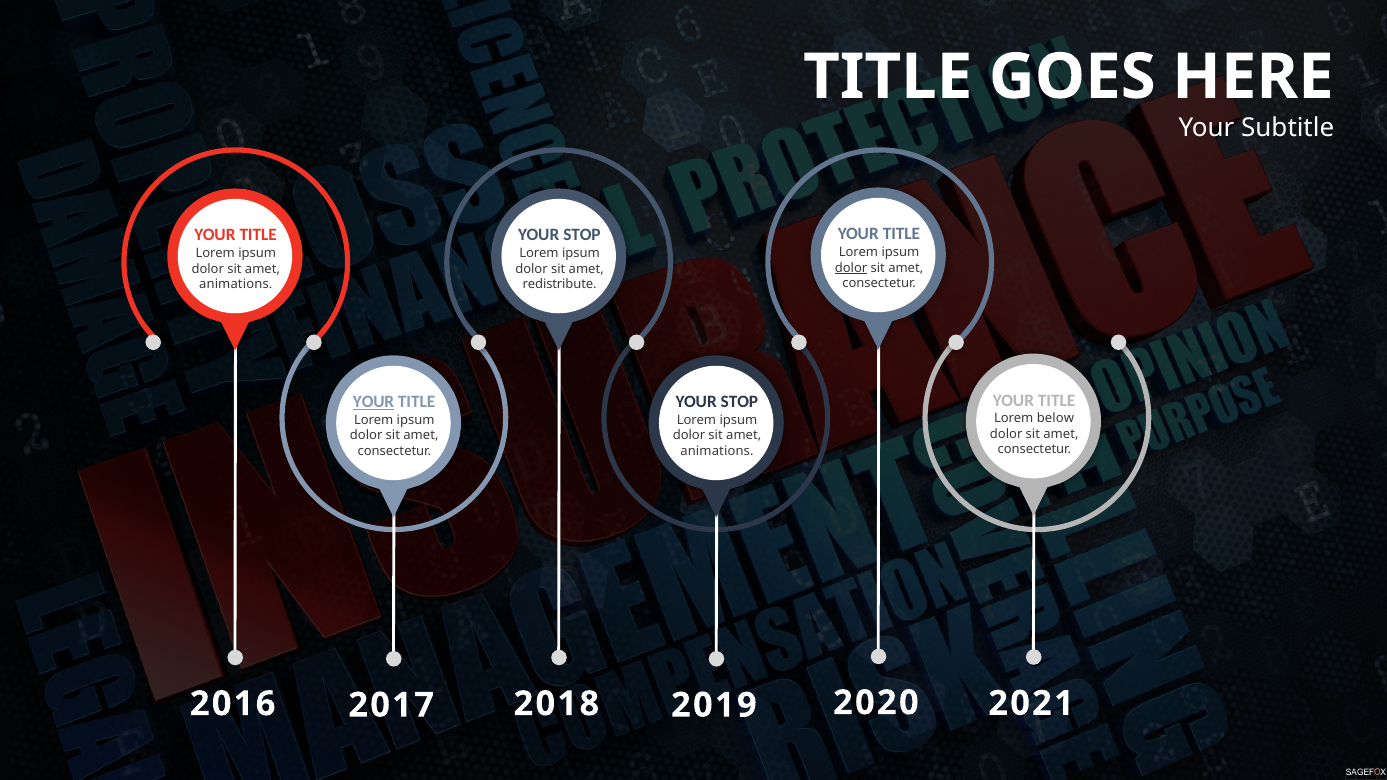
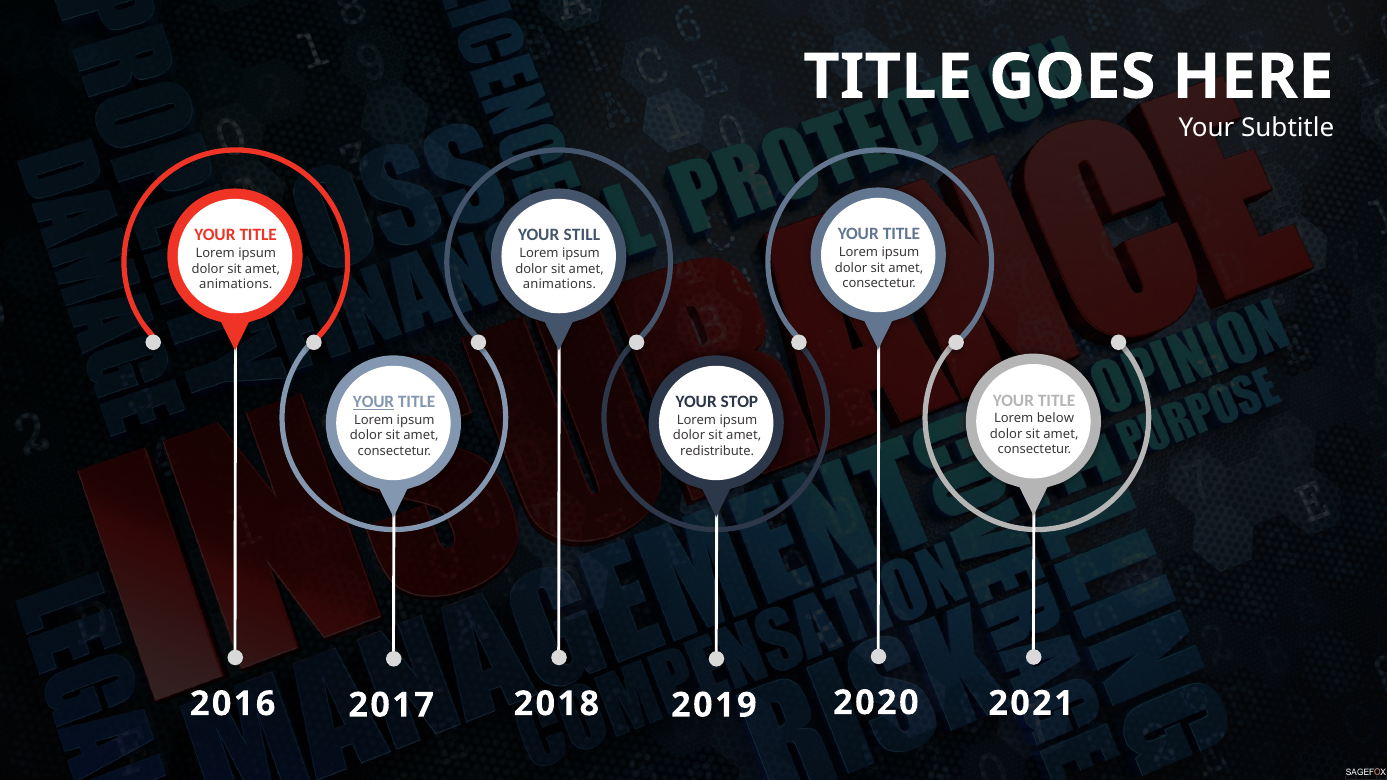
STOP at (582, 235): STOP -> STILL
dolor at (851, 268) underline: present -> none
redistribute at (560, 284): redistribute -> animations
animations at (717, 451): animations -> redistribute
